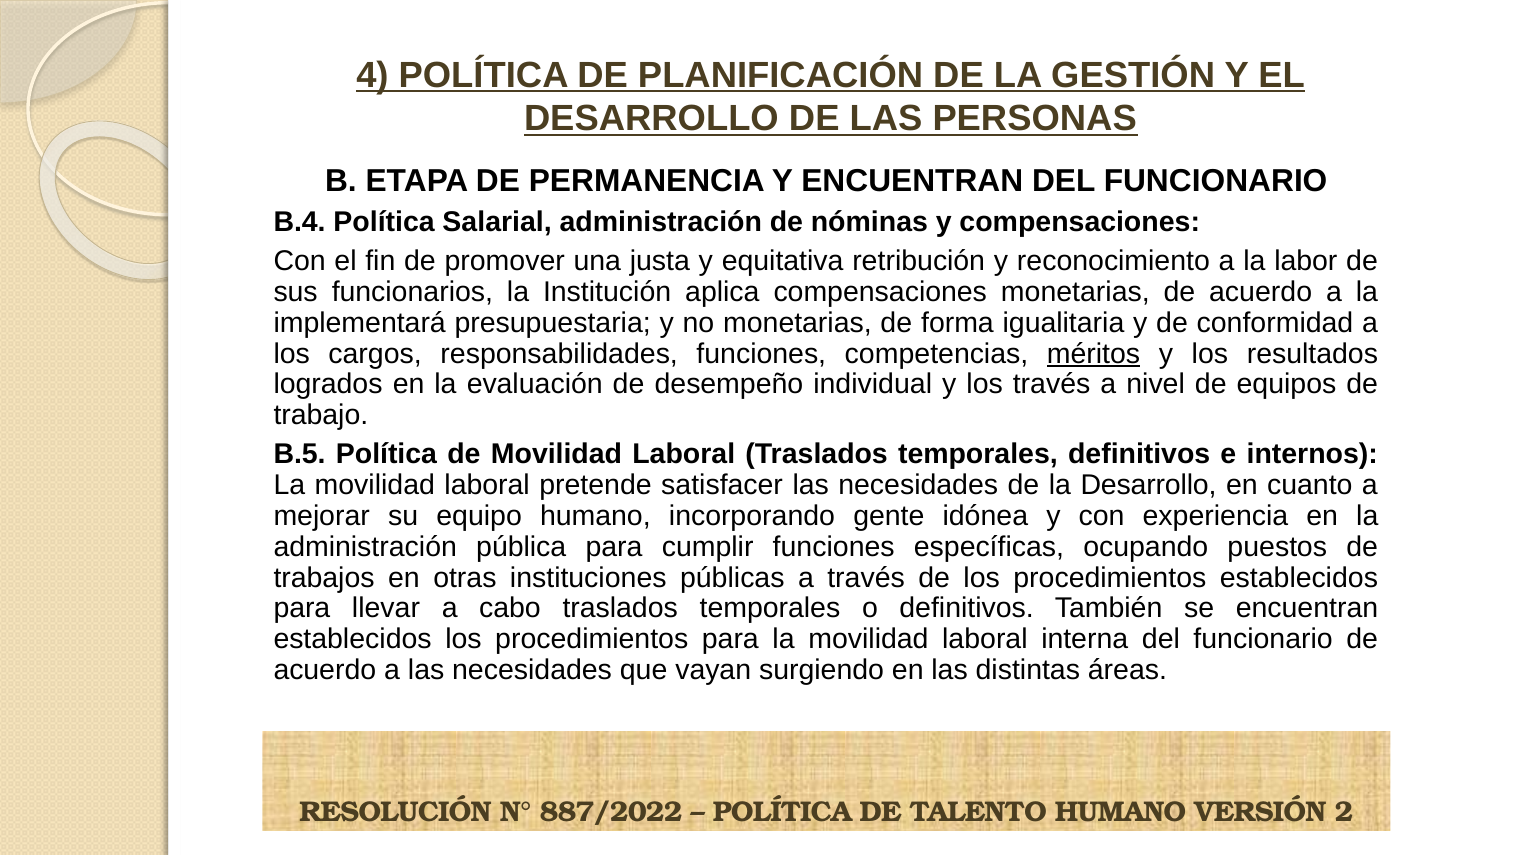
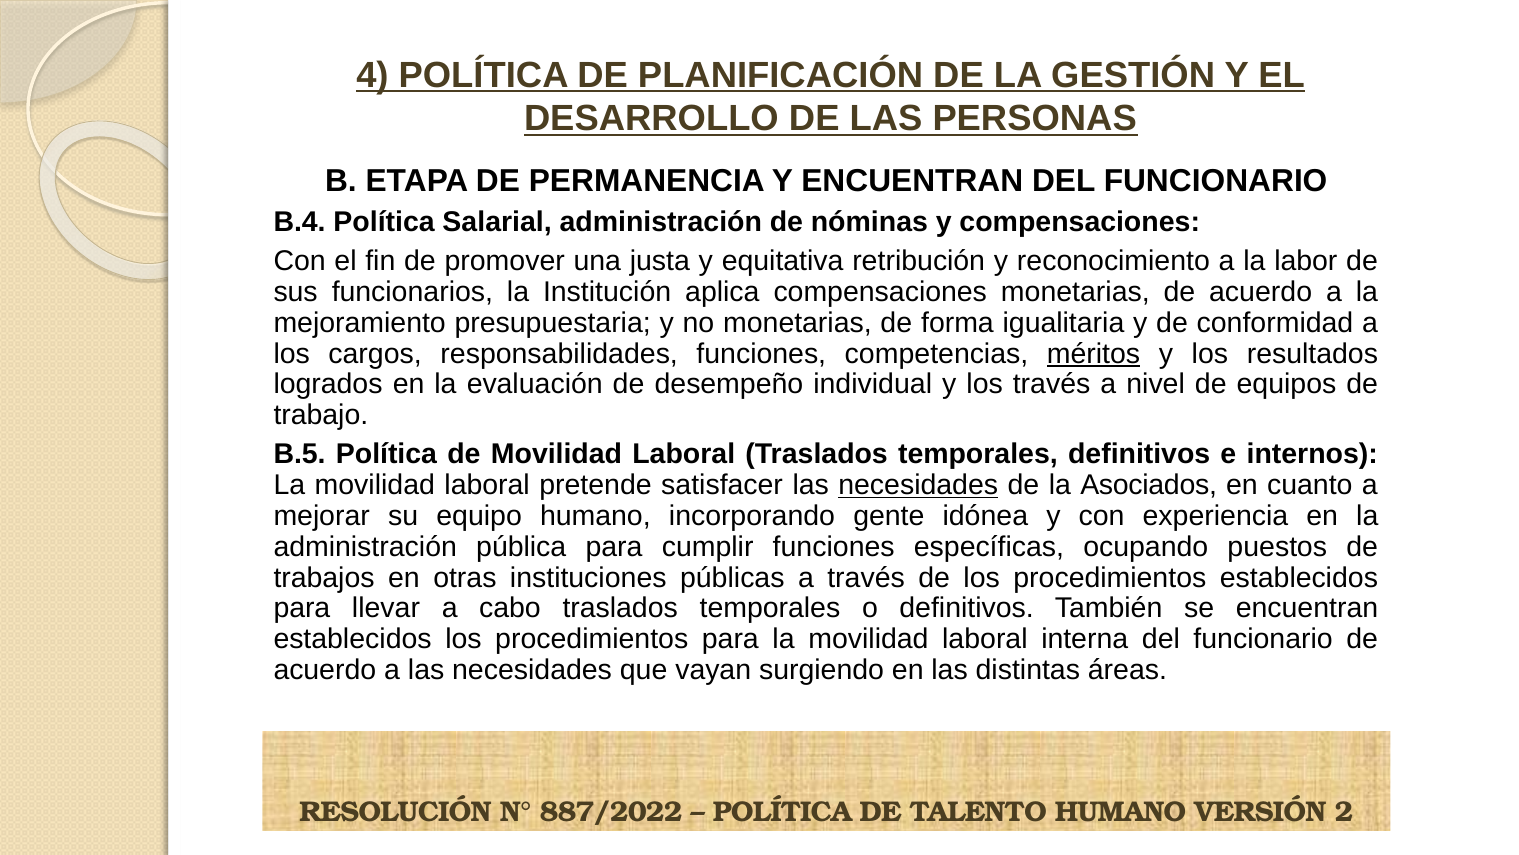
implementará: implementará -> mejoramiento
necesidades at (918, 485) underline: none -> present
la Desarrollo: Desarrollo -> Asociados
